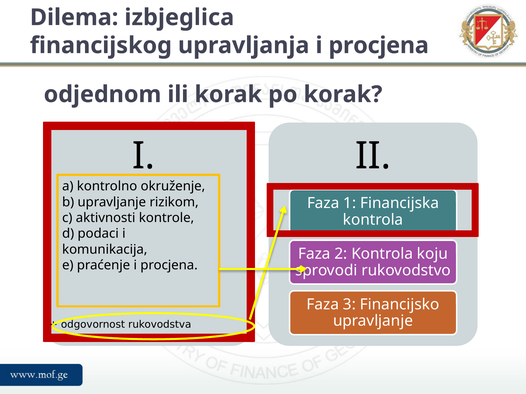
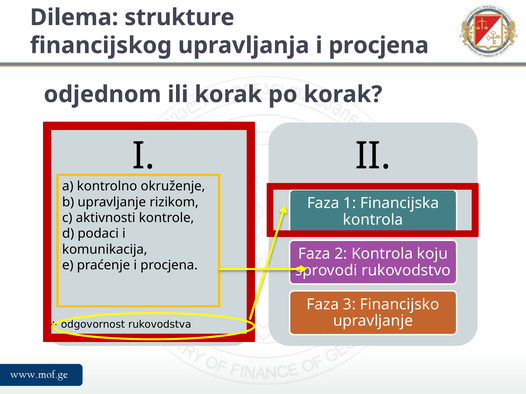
izbjeglica: izbjeglica -> strukture
